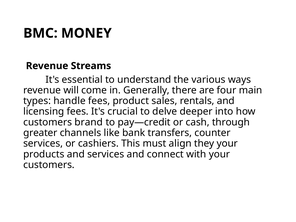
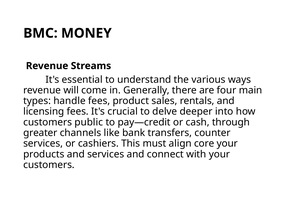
brand: brand -> public
they: they -> core
